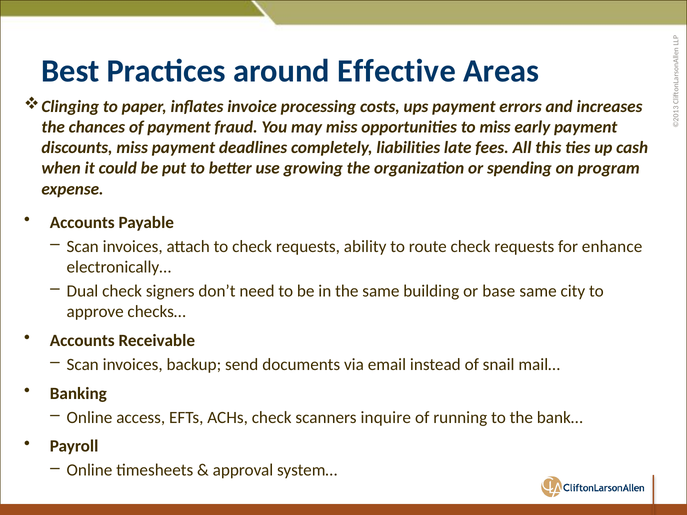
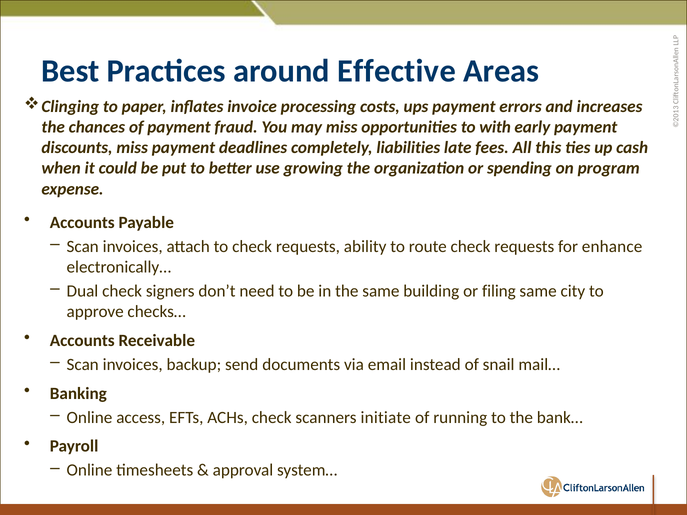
to miss: miss -> with
base: base -> filing
inquire: inquire -> initiate
